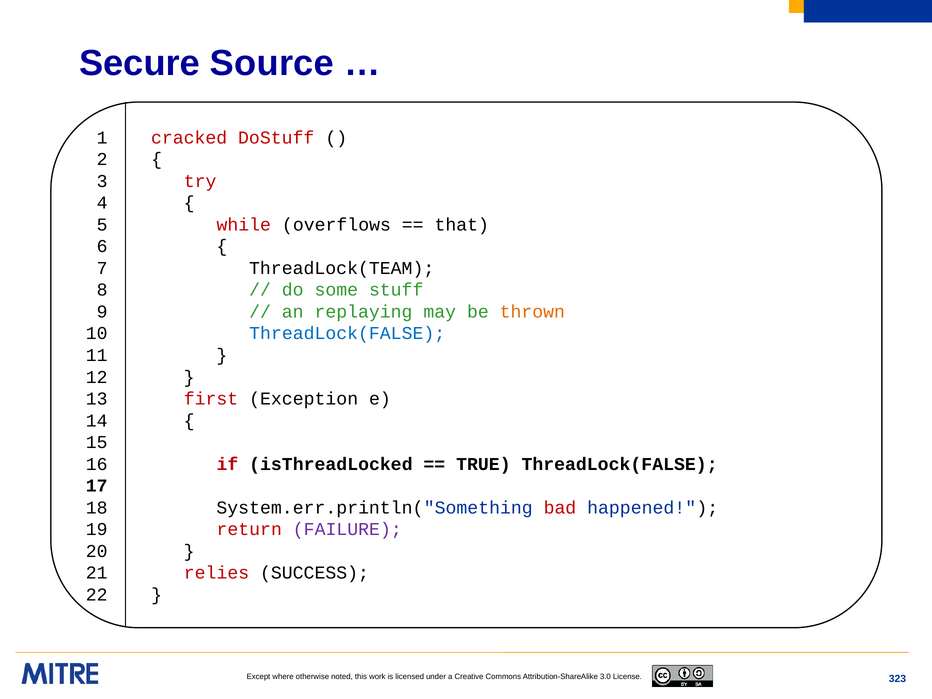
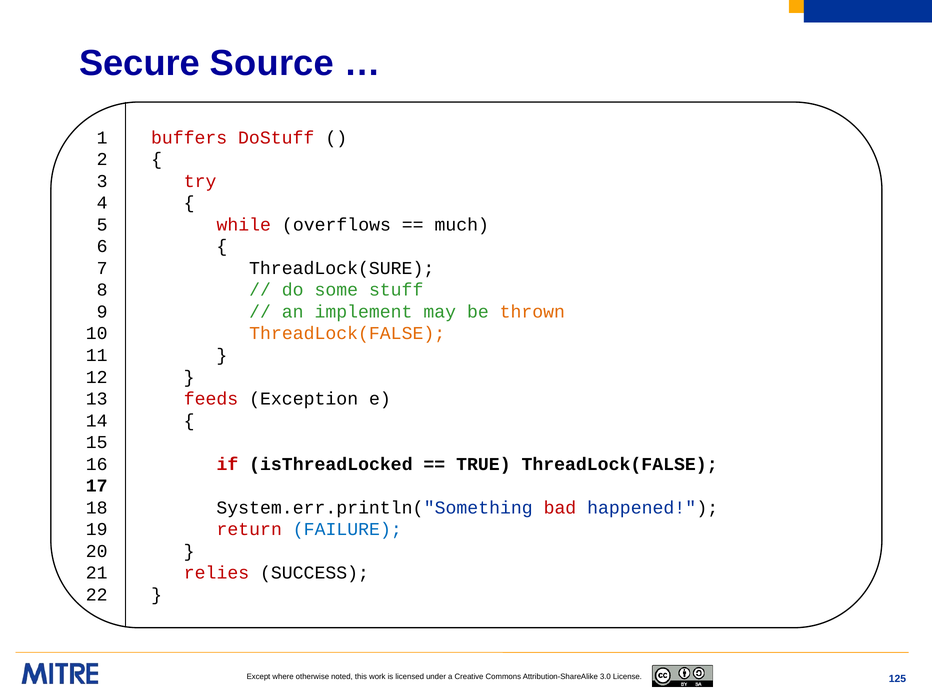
cracked: cracked -> buffers
that: that -> much
ThreadLock(TEAM: ThreadLock(TEAM -> ThreadLock(SURE
replaying: replaying -> implement
ThreadLock(FALSE at (347, 334) colour: blue -> orange
first: first -> feeds
FAILURE colour: purple -> blue
323: 323 -> 125
